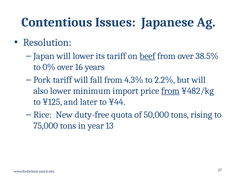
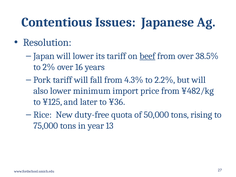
0%: 0% -> 2%
from at (170, 91) underline: present -> none
¥44: ¥44 -> ¥36
